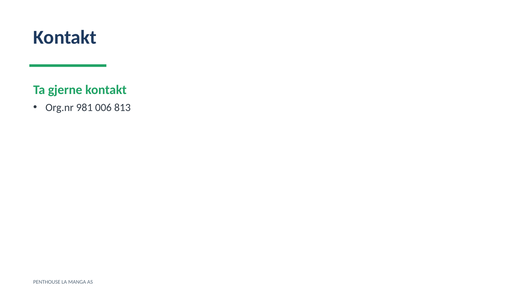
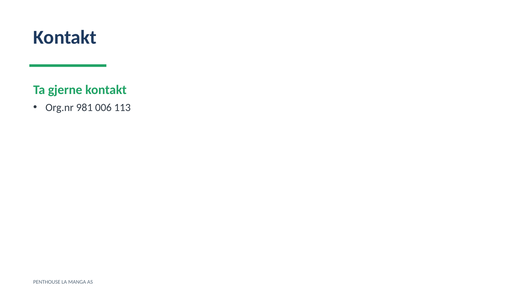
813: 813 -> 113
